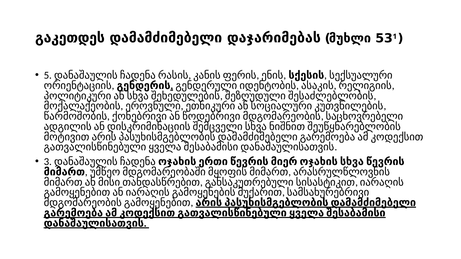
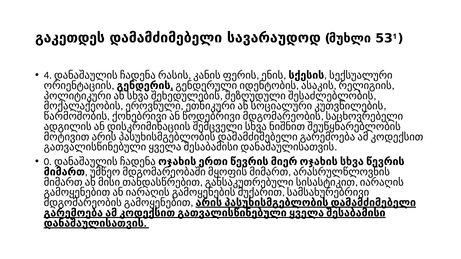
დაჯარიმებას: დაჯარიმებას -> სავარაუდოდ
5: 5 -> 4
3: 3 -> 0
